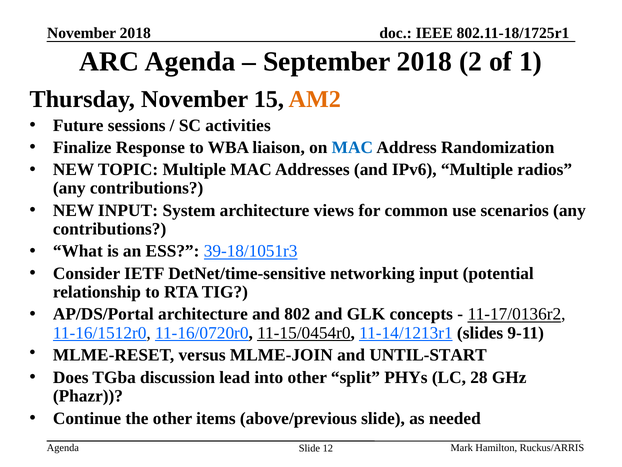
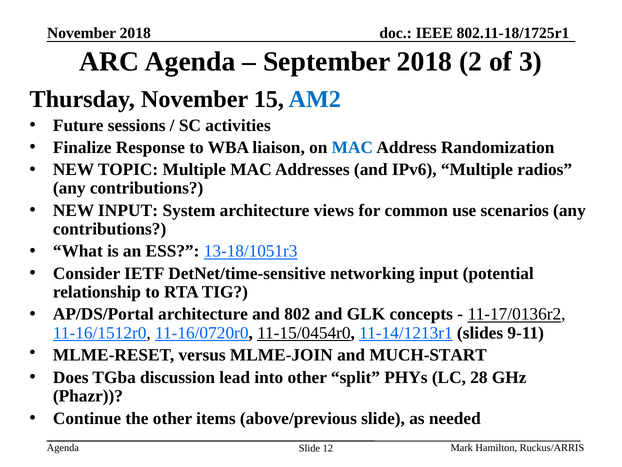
1: 1 -> 3
AM2 colour: orange -> blue
39-18/1051r3: 39-18/1051r3 -> 13-18/1051r3
UNTIL-START: UNTIL-START -> MUCH-START
